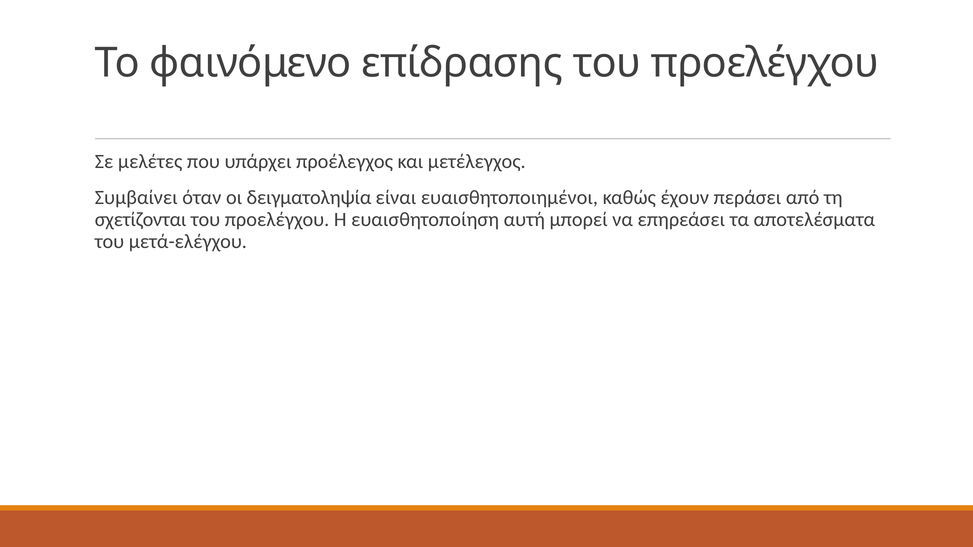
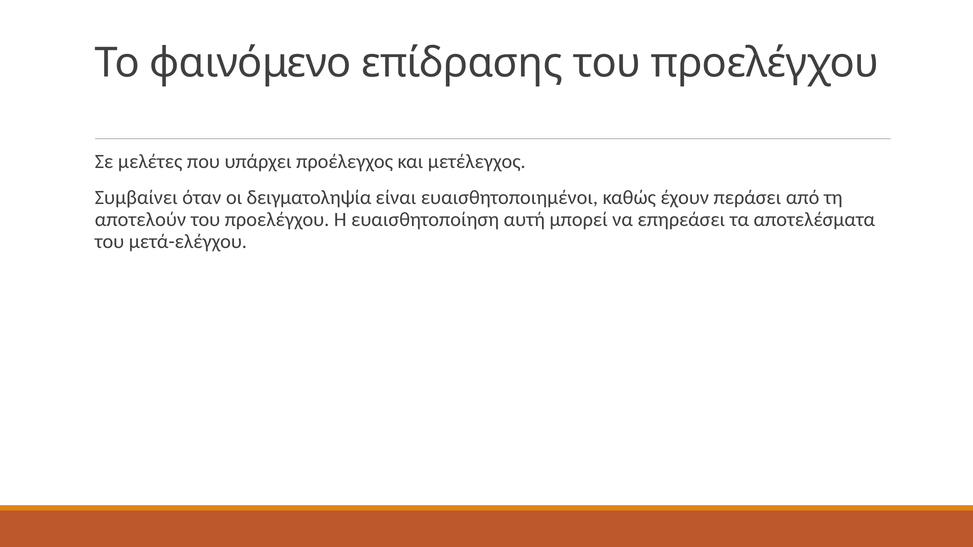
σχετίζονται: σχετίζονται -> αποτελούν
